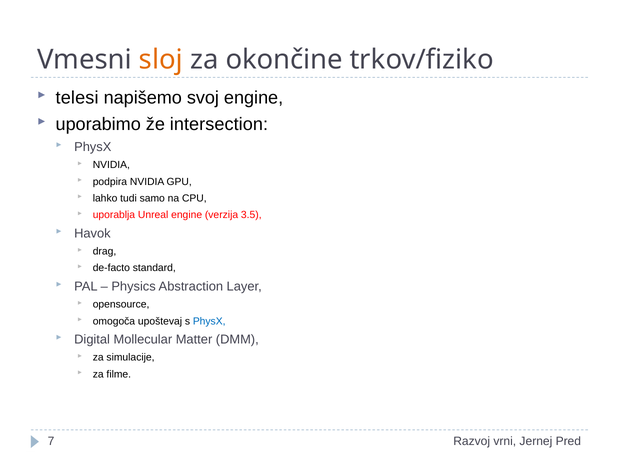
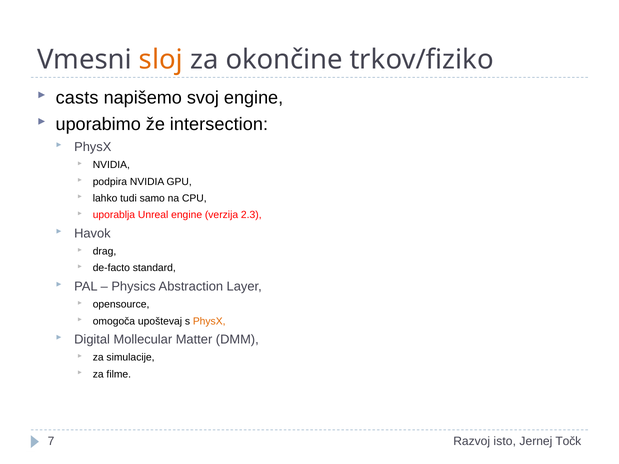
telesi: telesi -> casts
3.5: 3.5 -> 2.3
PhysX at (209, 321) colour: blue -> orange
vrni: vrni -> isto
Pred: Pred -> Točk
